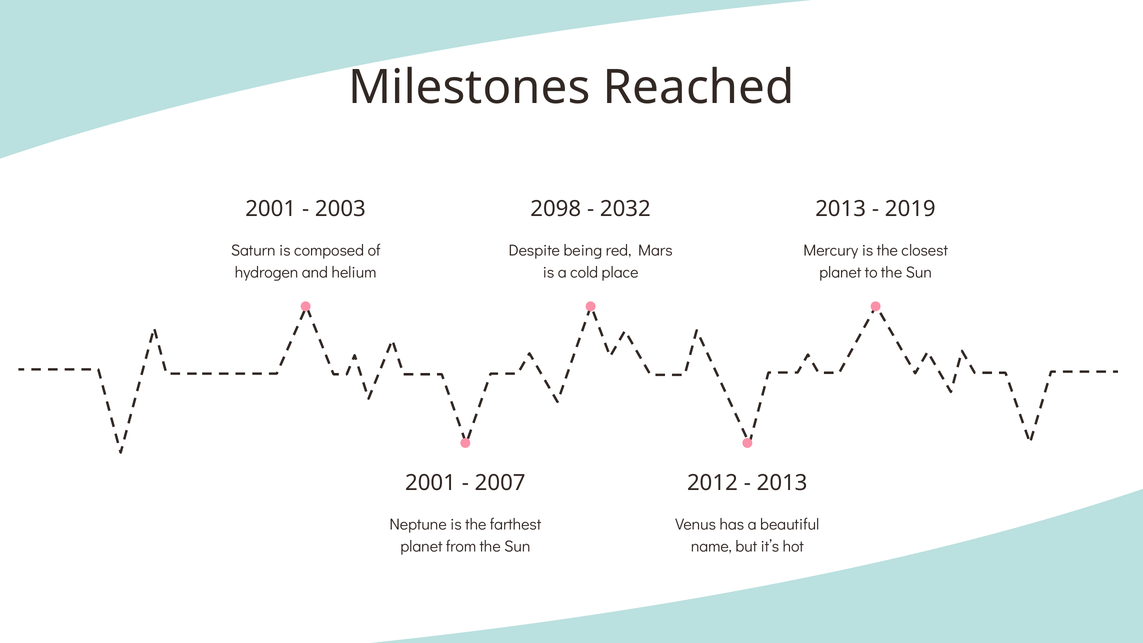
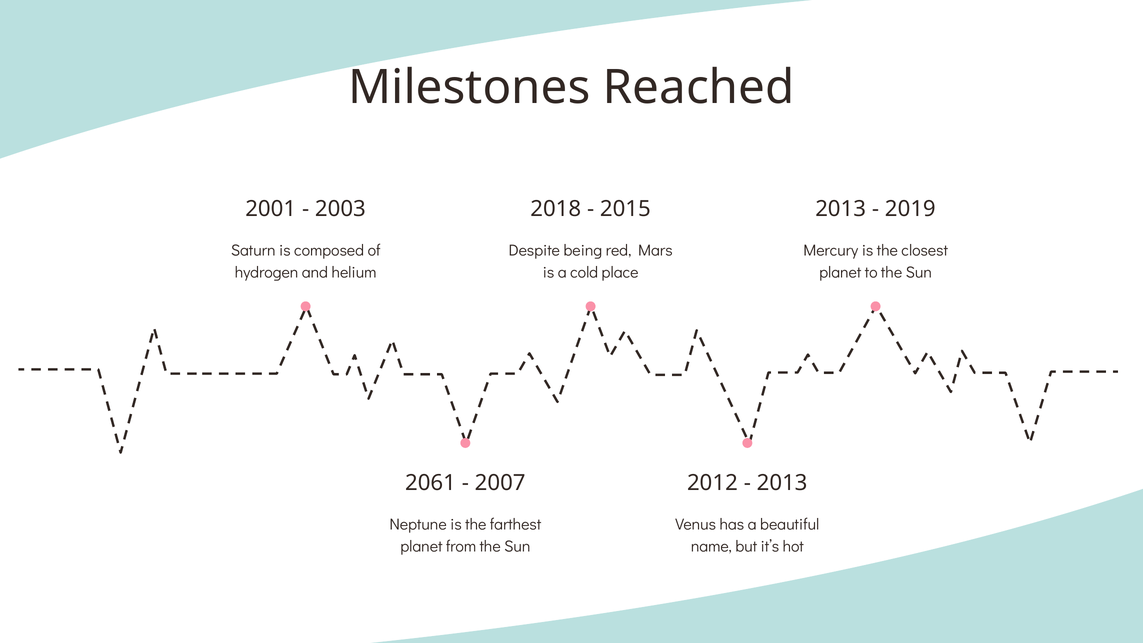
2098: 2098 -> 2018
2032: 2032 -> 2015
2001 at (430, 483): 2001 -> 2061
